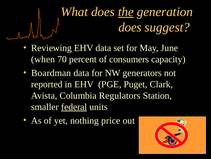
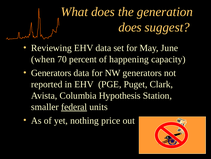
the underline: present -> none
consumers: consumers -> happening
Boardman at (51, 73): Boardman -> Generators
Regulators: Regulators -> Hypothesis
